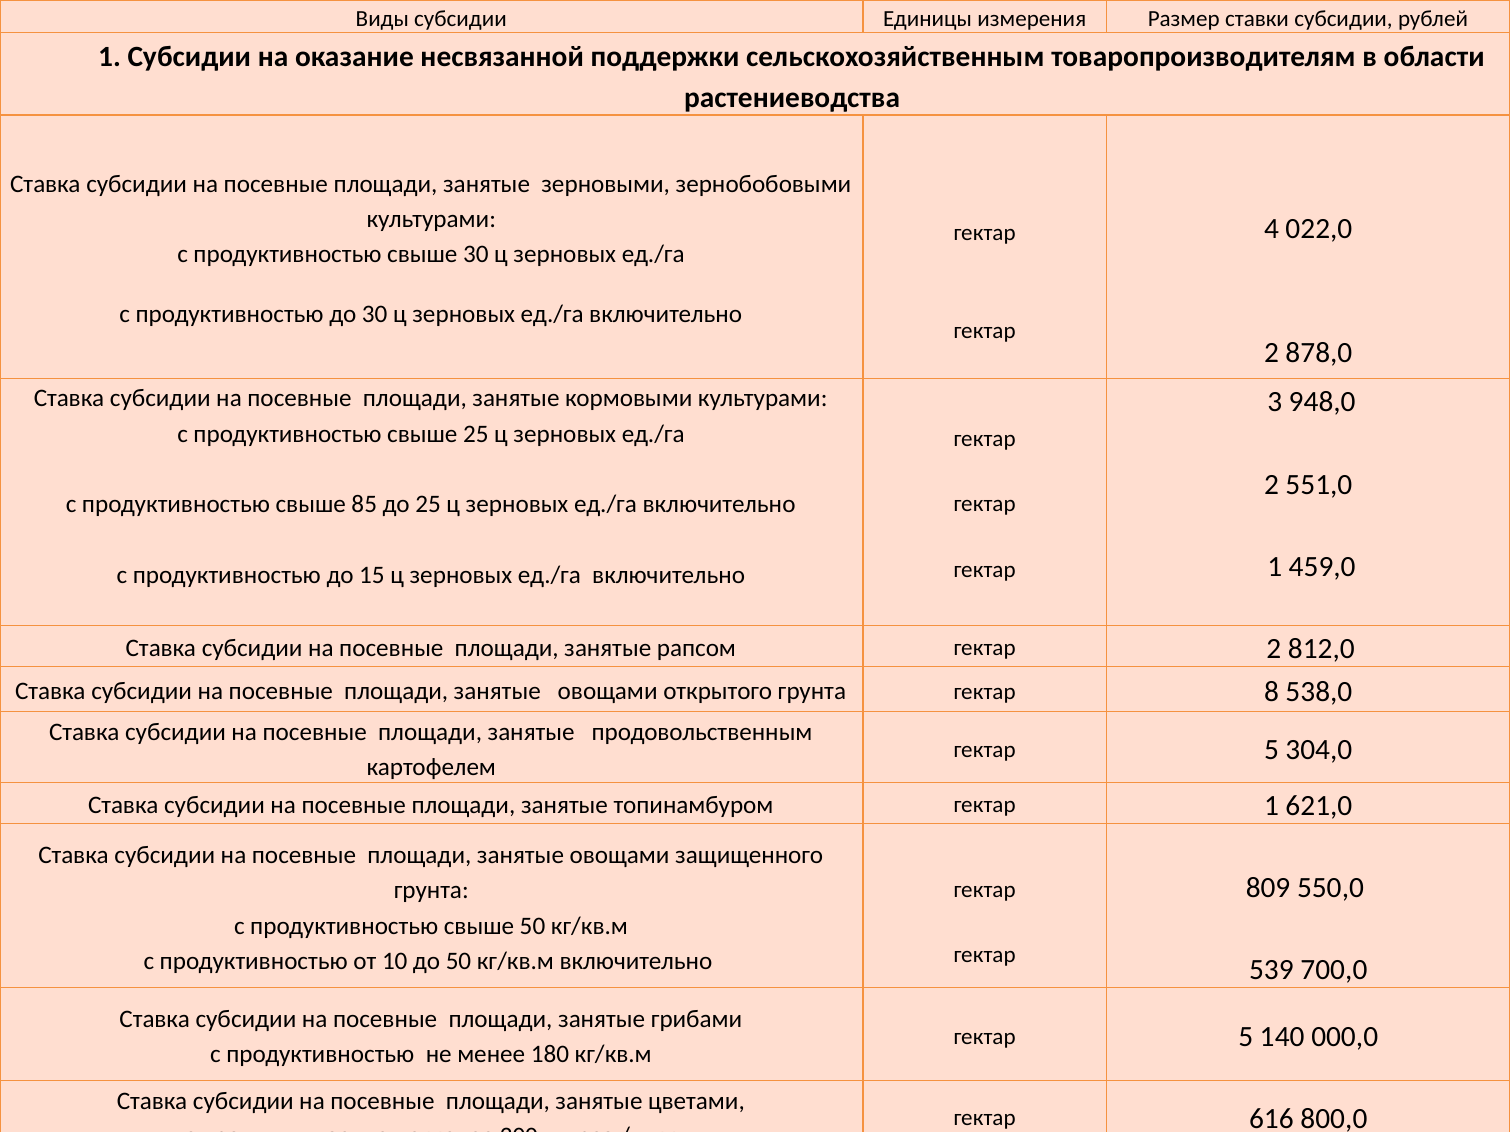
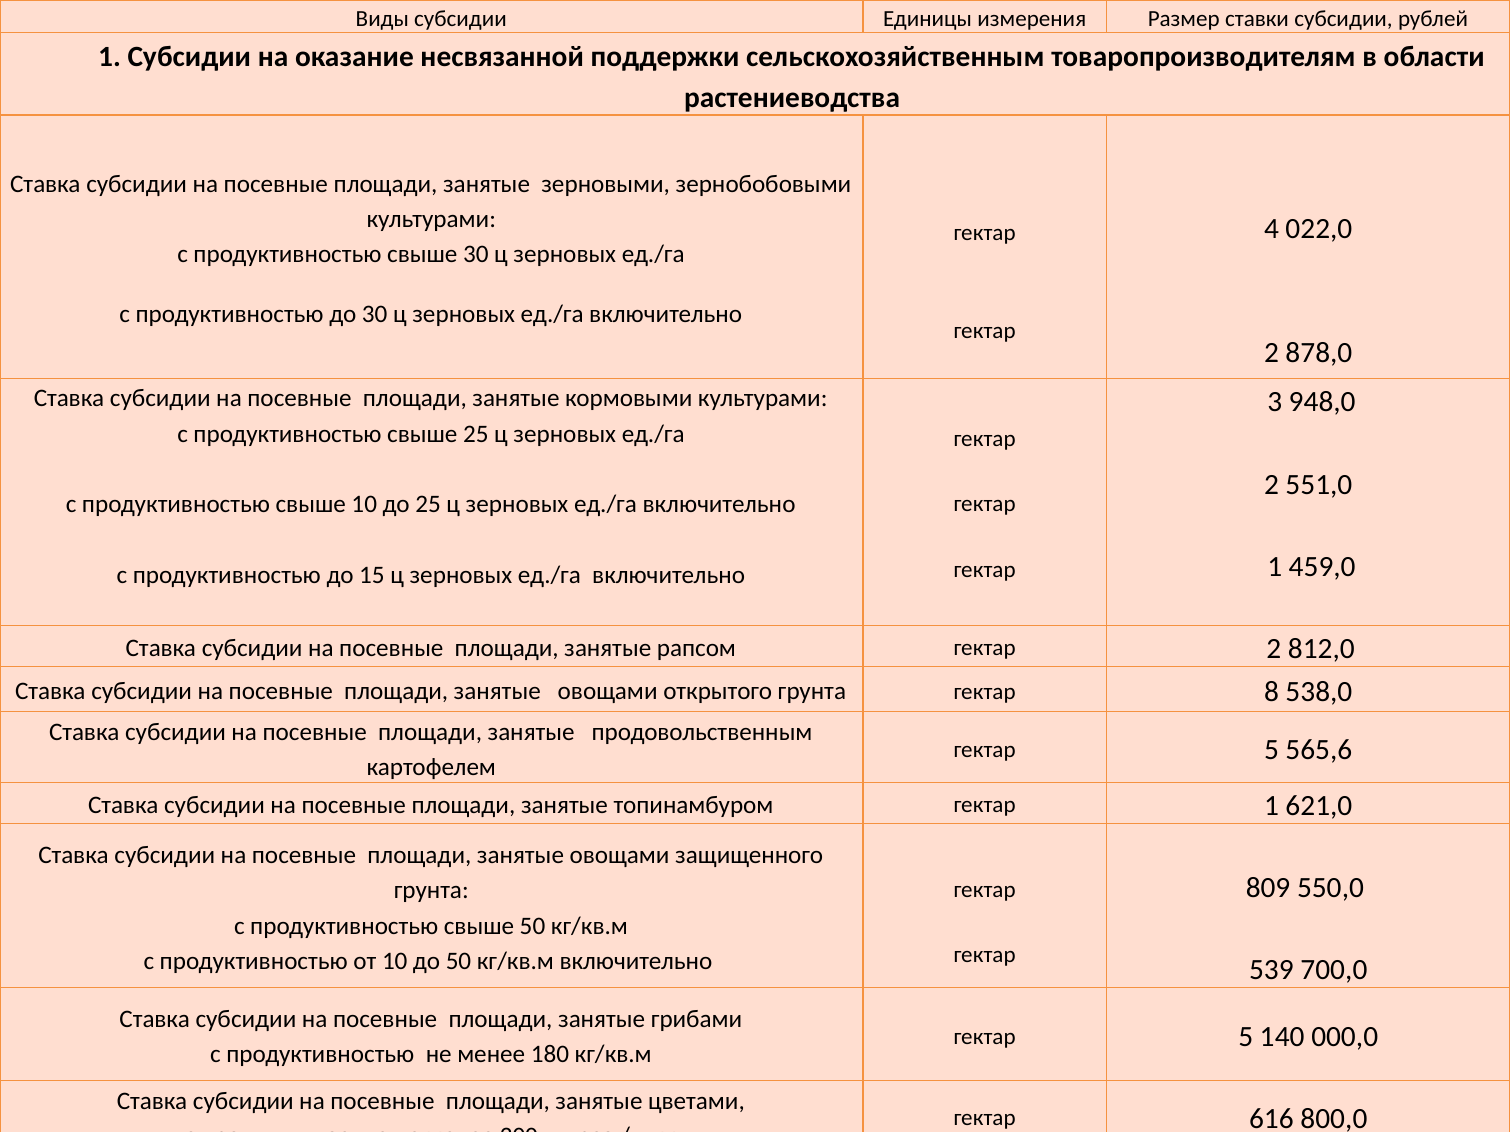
свыше 85: 85 -> 10
304,0: 304,0 -> 565,6
